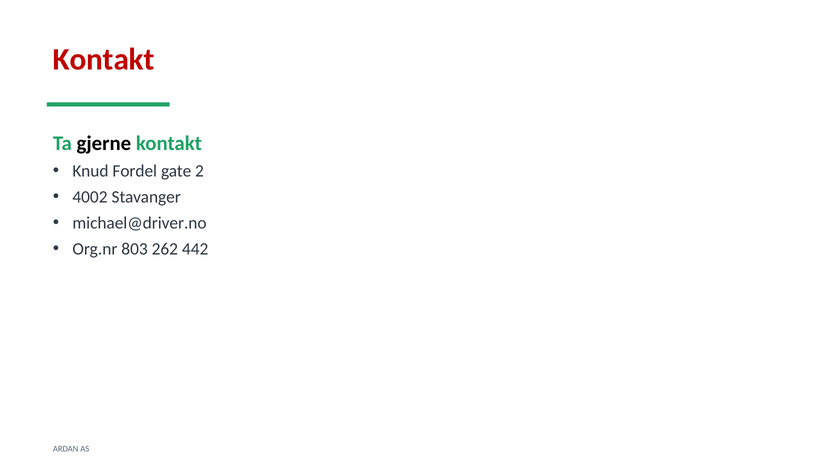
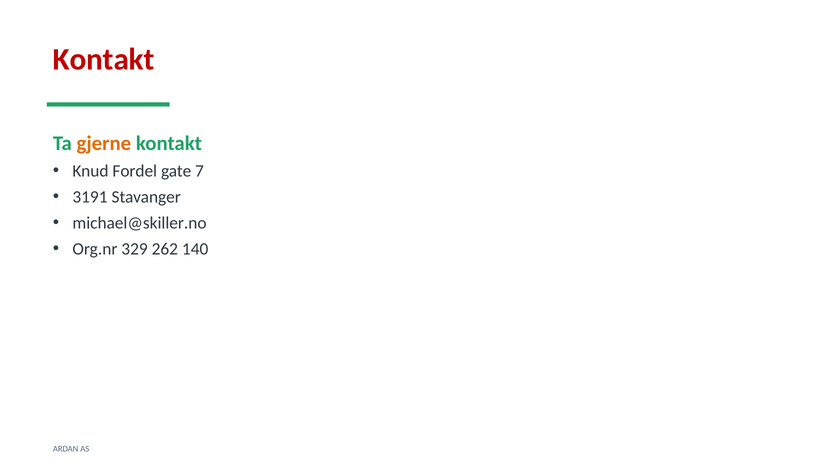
gjerne colour: black -> orange
2: 2 -> 7
4002: 4002 -> 3191
michael@driver.no: michael@driver.no -> michael@skiller.no
803: 803 -> 329
442: 442 -> 140
